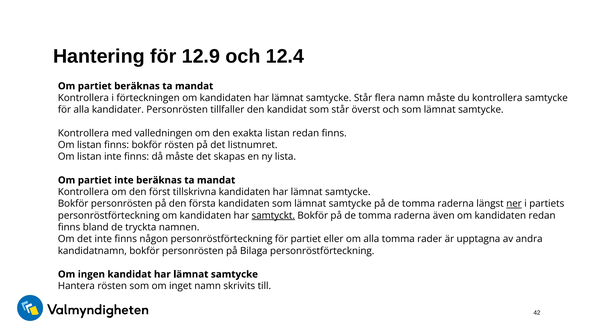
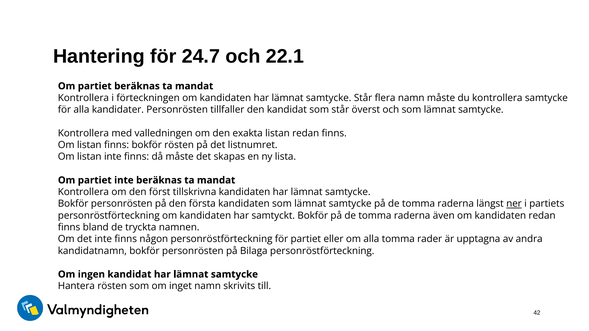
12.9: 12.9 -> 24.7
12.4: 12.4 -> 22.1
samtyckt underline: present -> none
